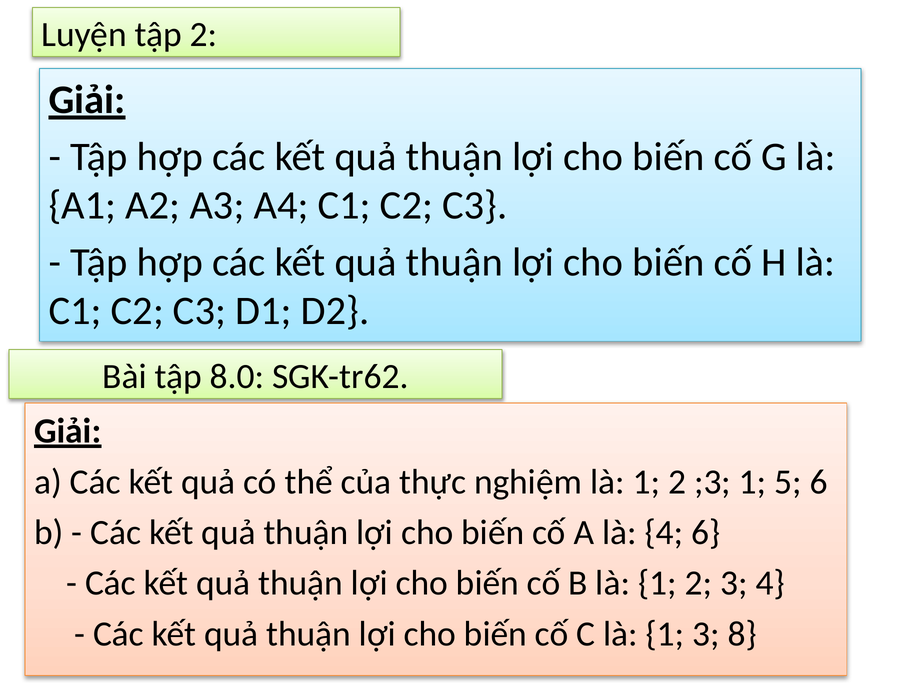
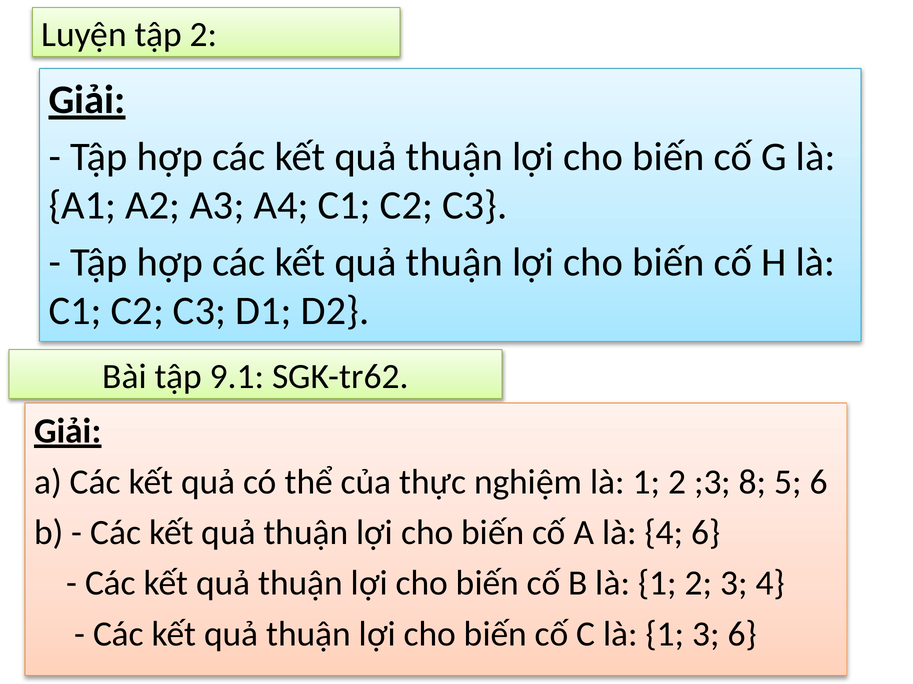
8.0: 8.0 -> 9.1
;3 1: 1 -> 8
3 8: 8 -> 6
